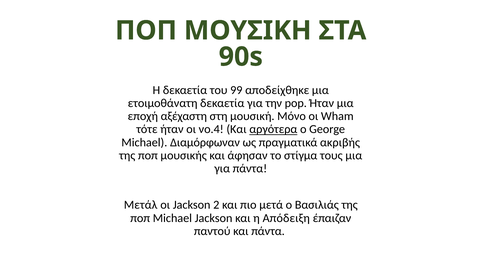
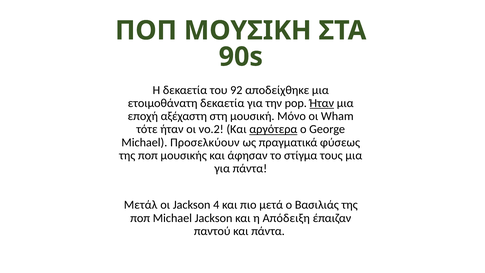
99: 99 -> 92
Ήταν at (322, 103) underline: none -> present
νο.4: νο.4 -> νο.2
Διαμόρφωναν: Διαμόρφωναν -> Προσελκύουν
ακριβής: ακριβής -> φύσεως
2: 2 -> 4
